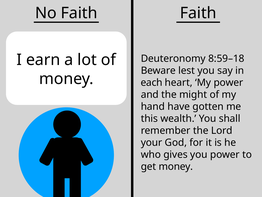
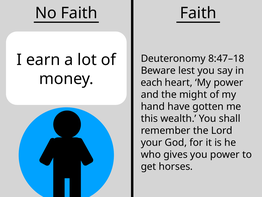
8:59–18: 8:59–18 -> 8:47–18
get money: money -> horses
